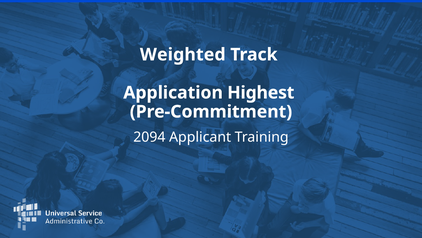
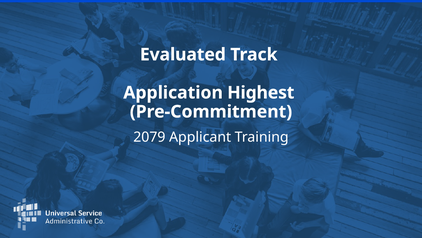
Weighted: Weighted -> Evaluated
2094: 2094 -> 2079
